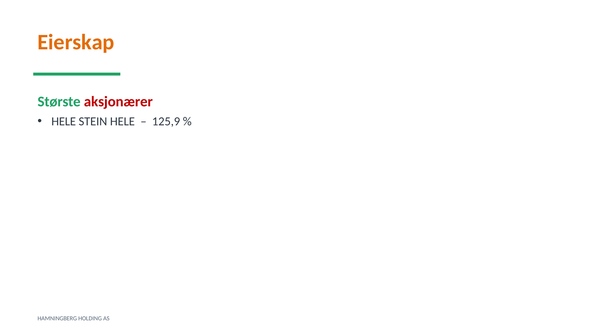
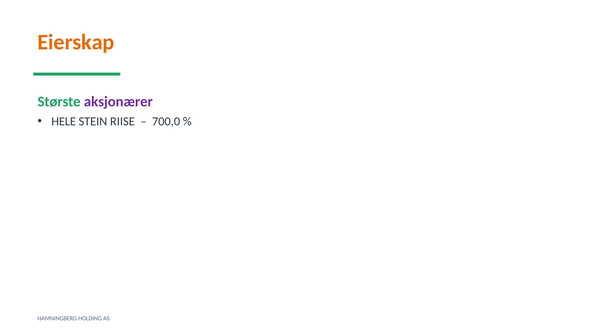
aksjonærer colour: red -> purple
STEIN HELE: HELE -> RIISE
125,9: 125,9 -> 700,0
